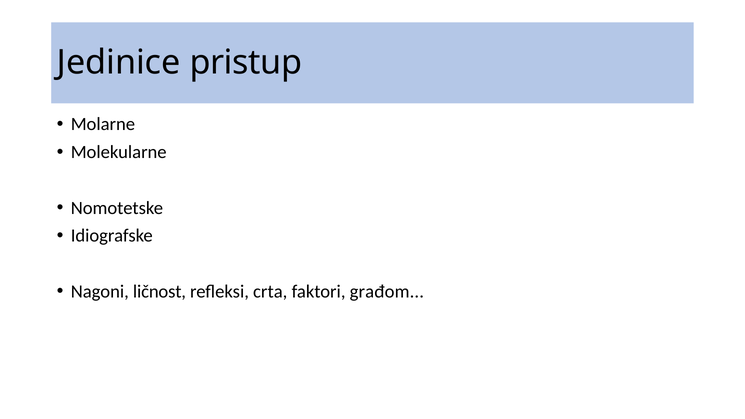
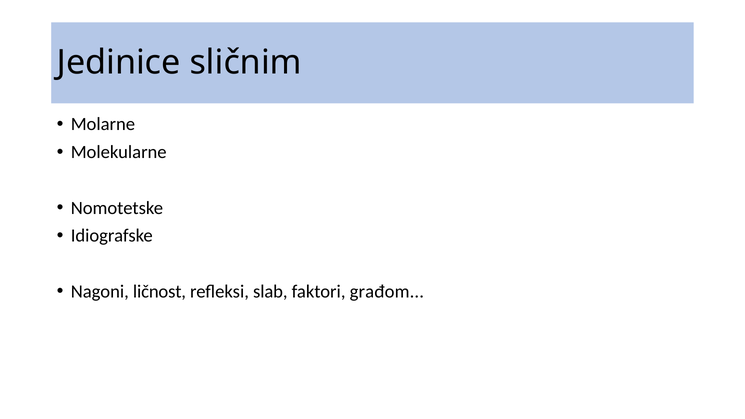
pristup: pristup -> sličnim
crta: crta -> slab
